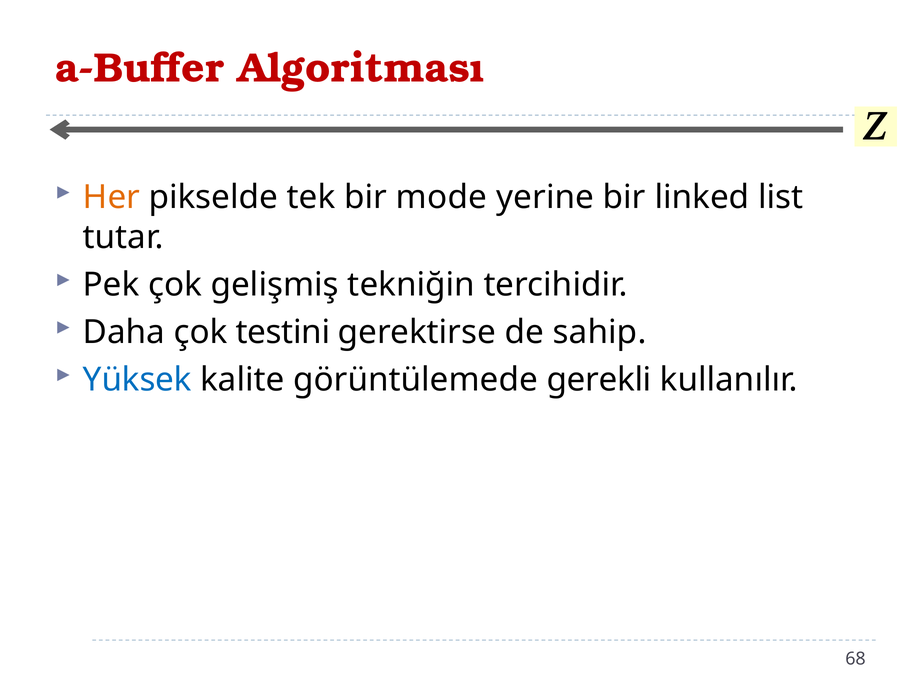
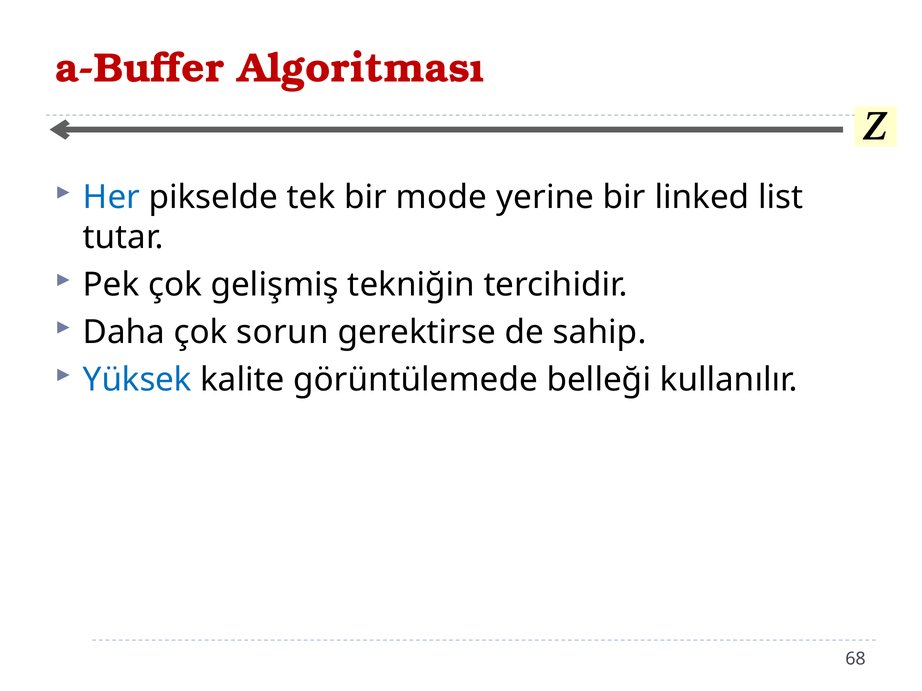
Her colour: orange -> blue
testini: testini -> sorun
gerekli: gerekli -> belleği
